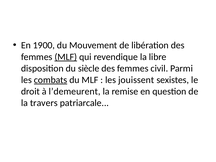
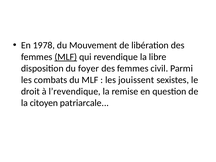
1900: 1900 -> 1978
siècle: siècle -> foyer
combats underline: present -> none
l’demeurent: l’demeurent -> l’revendique
travers: travers -> citoyen
